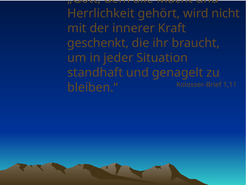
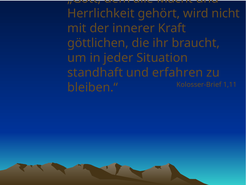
geschenkt: geschenkt -> göttlichen
genagelt: genagelt -> erfahren
